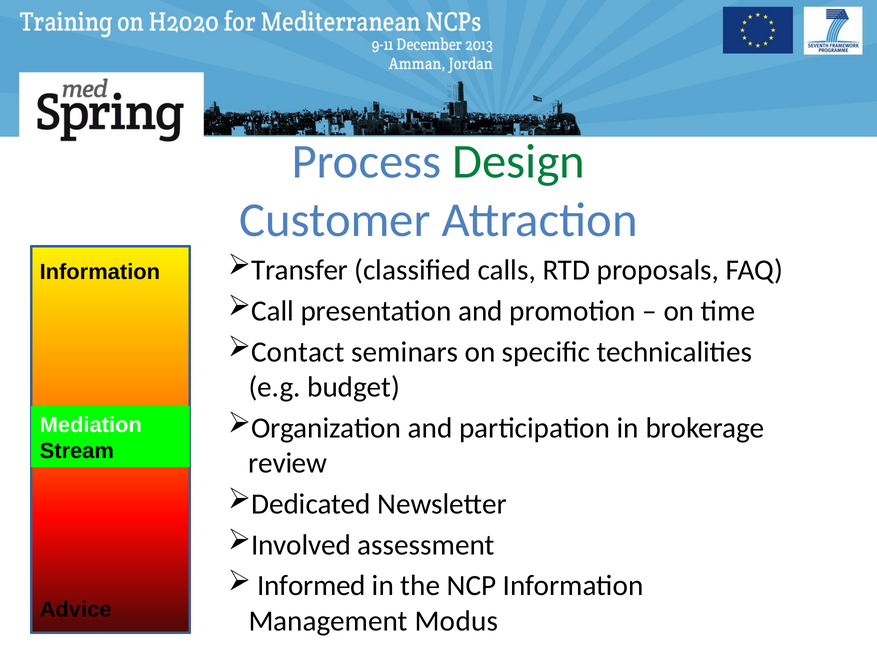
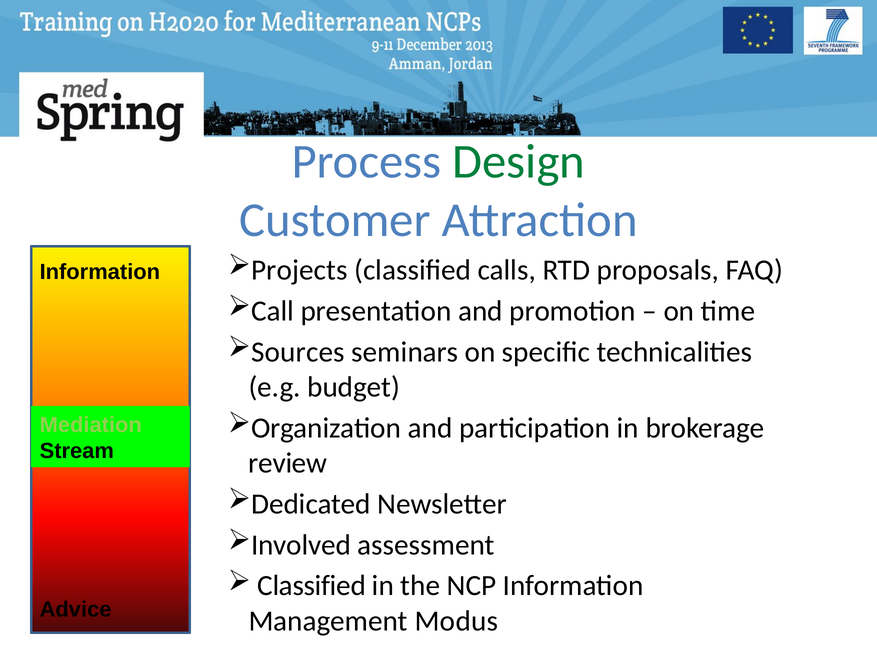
Transfer: Transfer -> Projects
Contact: Contact -> Sources
Mediation colour: white -> light green
Informed at (312, 586): Informed -> Classified
